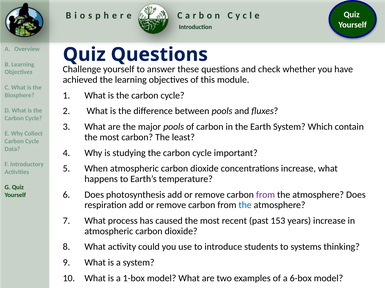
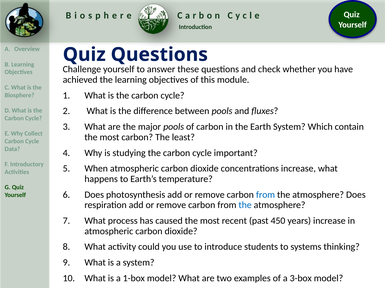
from at (266, 195) colour: purple -> blue
153: 153 -> 450
6-box: 6-box -> 3-box
